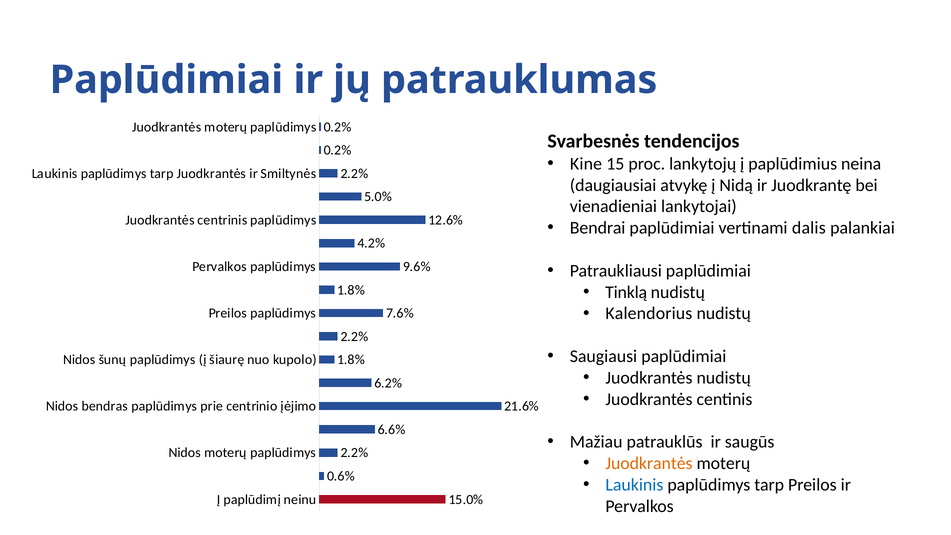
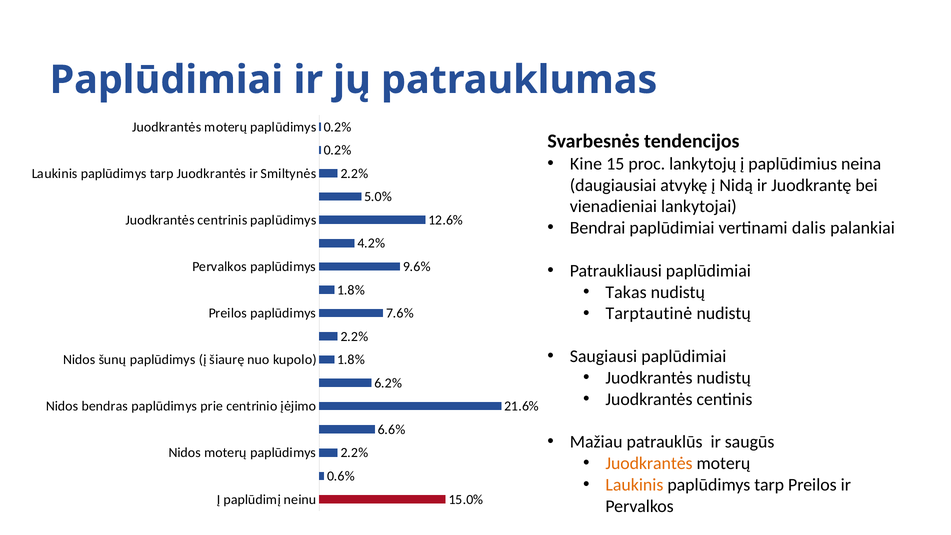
Tinklą: Tinklą -> Takas
Kalendorius: Kalendorius -> Tarptautinė
Laukinis at (634, 485) colour: blue -> orange
